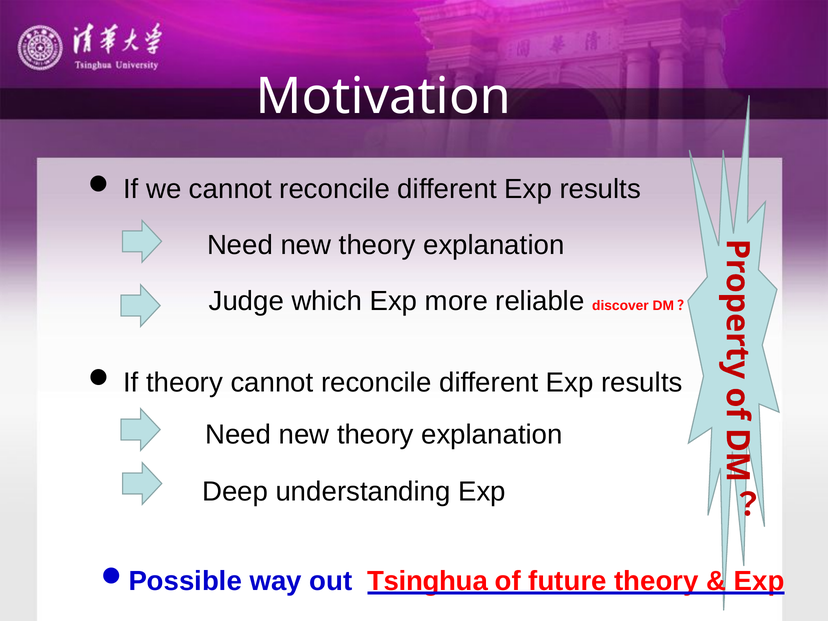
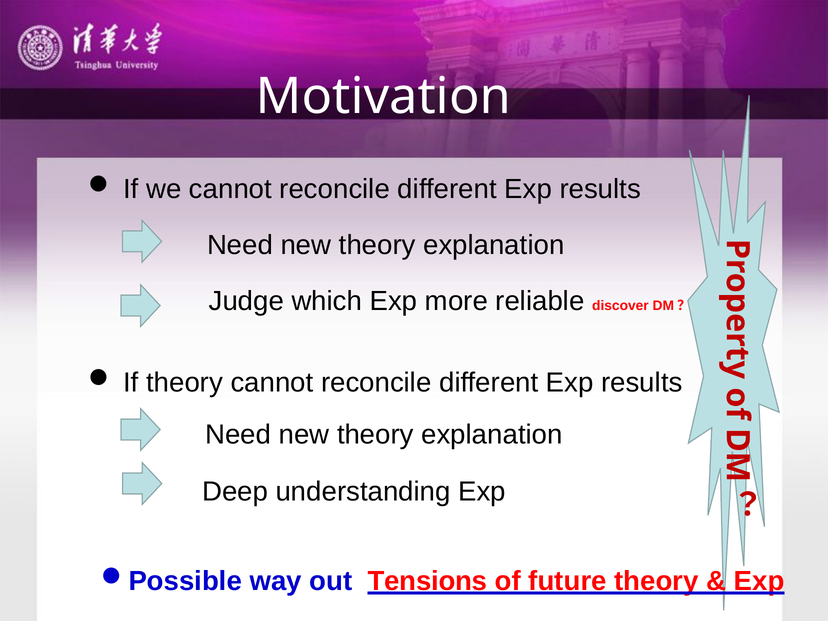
Tsinghua: Tsinghua -> Tensions
